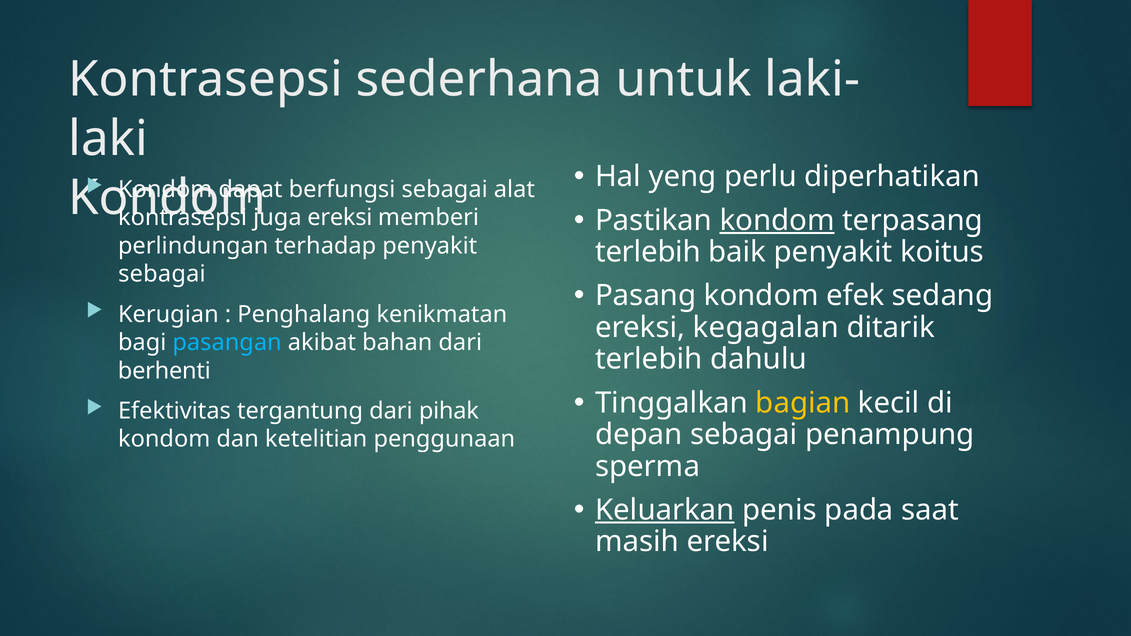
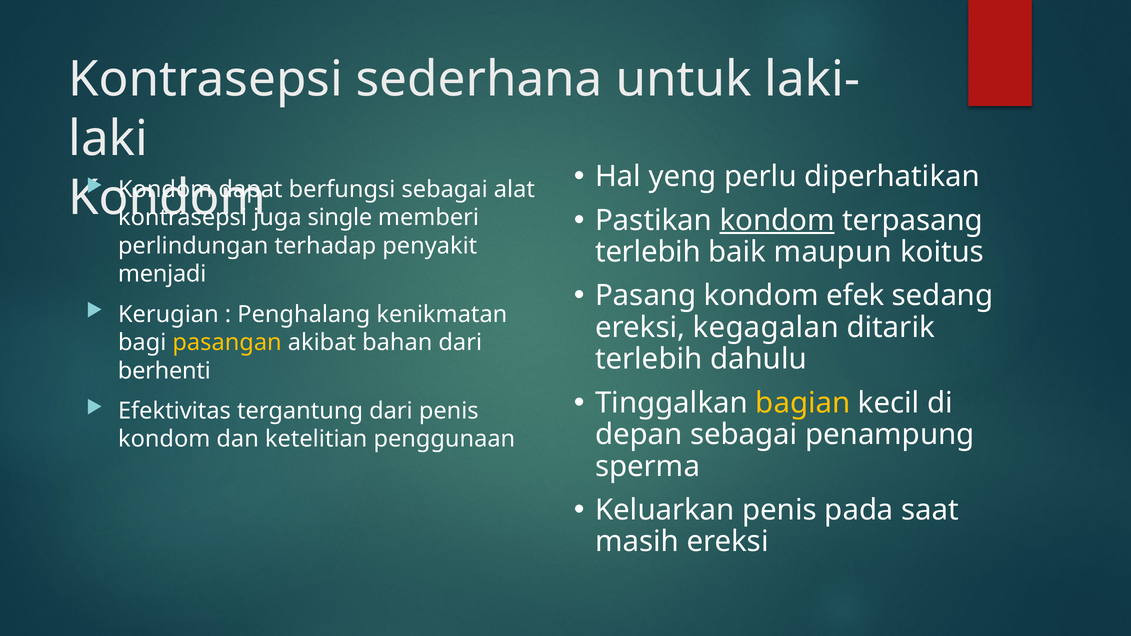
juga ereksi: ereksi -> single
baik penyakit: penyakit -> maupun
sebagai at (162, 274): sebagai -> menjadi
pasangan colour: light blue -> yellow
dari pihak: pihak -> penis
Keluarkan underline: present -> none
